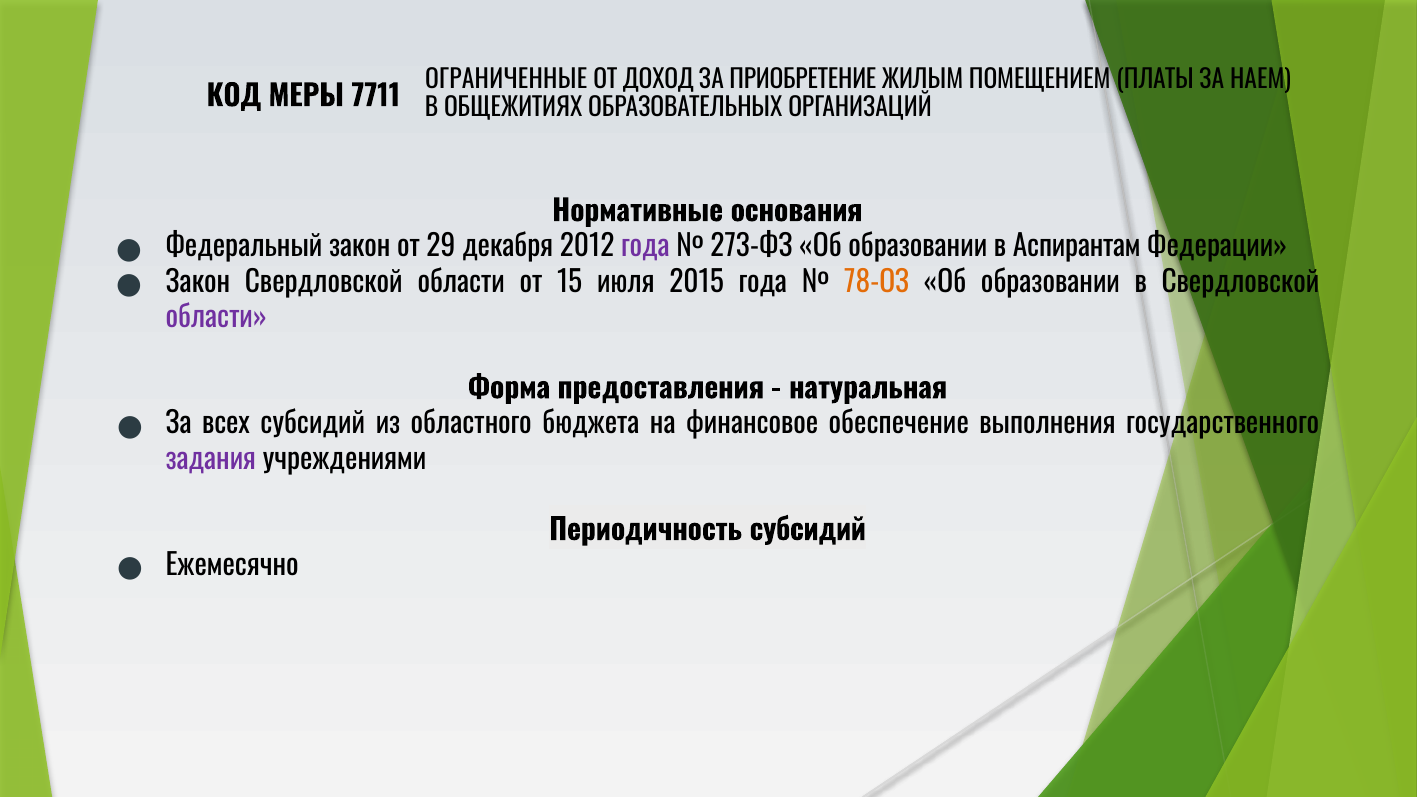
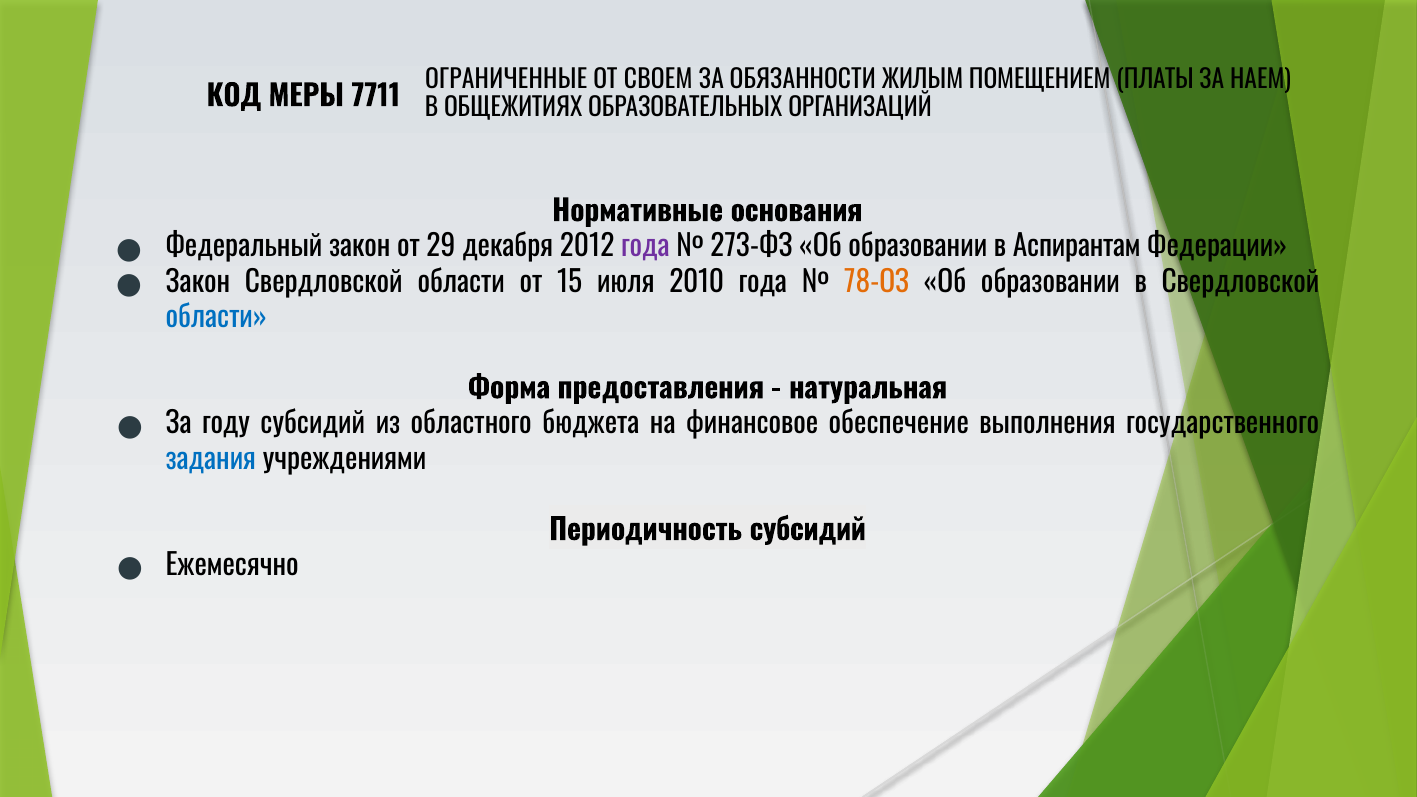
ДОХОД: ДОХОД -> СВОЕМ
ПРИОБРЕТЕНИЕ: ПРИОБРЕТЕНИЕ -> ОБЯЗАННОСТИ
2015: 2015 -> 2010
области at (216, 318) colour: purple -> blue
всех: всех -> году
задания colour: purple -> blue
